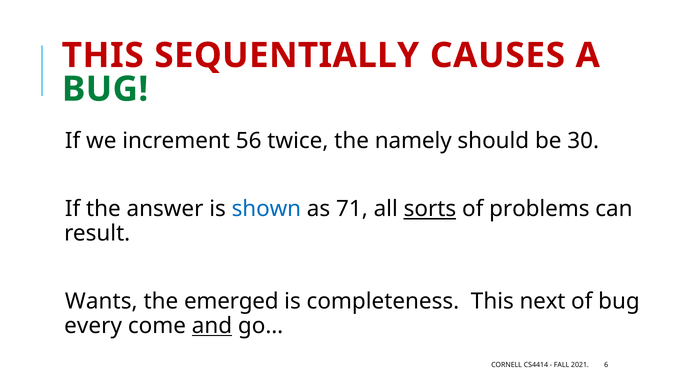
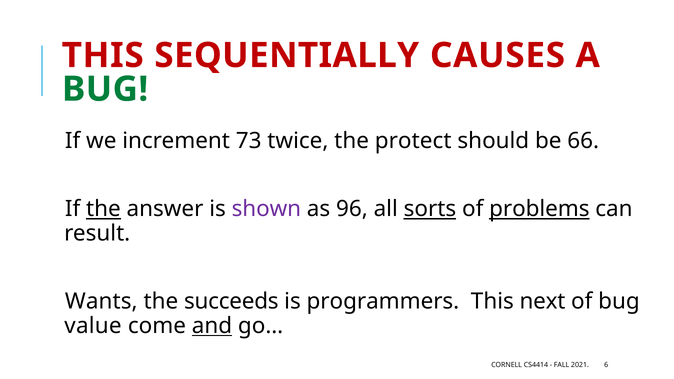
56: 56 -> 73
namely: namely -> protect
30: 30 -> 66
the at (103, 209) underline: none -> present
shown colour: blue -> purple
71: 71 -> 96
problems underline: none -> present
emerged: emerged -> succeeds
completeness: completeness -> programmers
every: every -> value
